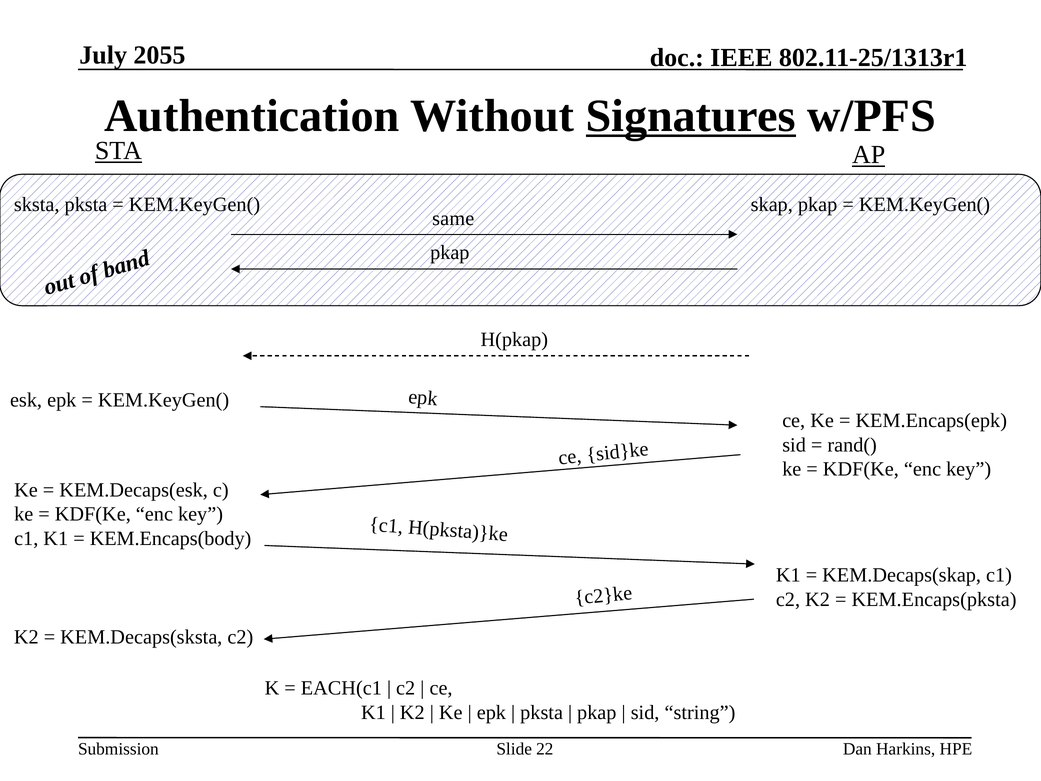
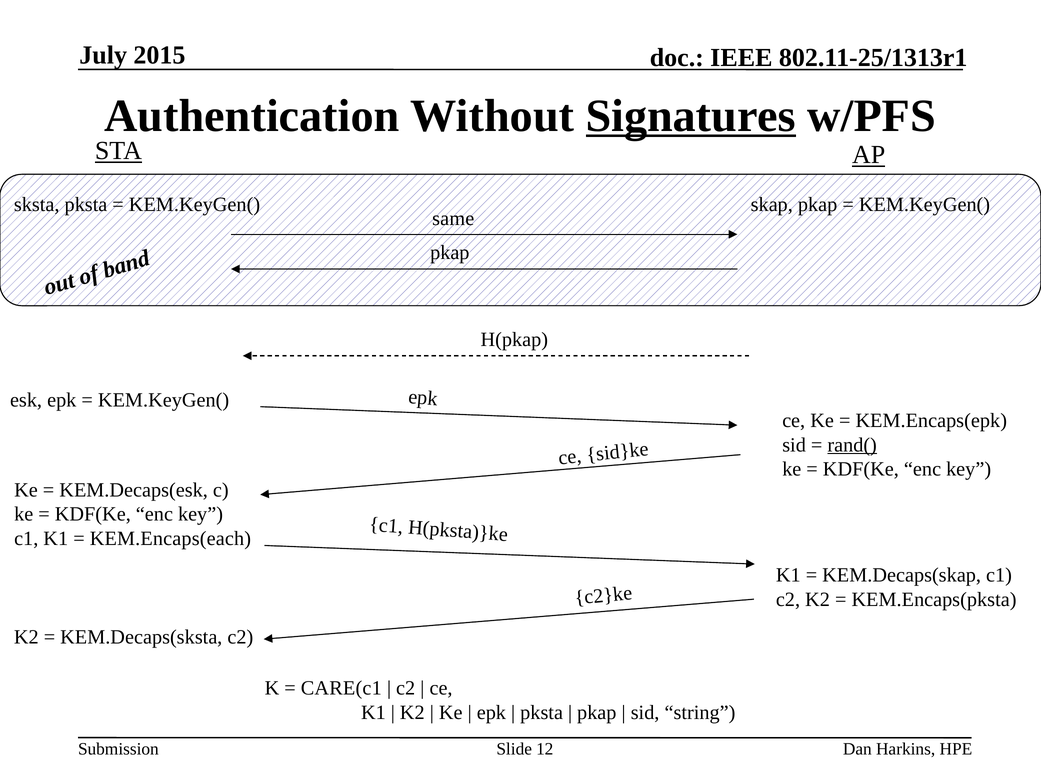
2055: 2055 -> 2015
rand( underline: none -> present
KEM.Encaps(body: KEM.Encaps(body -> KEM.Encaps(each
EACH(c1: EACH(c1 -> CARE(c1
22: 22 -> 12
